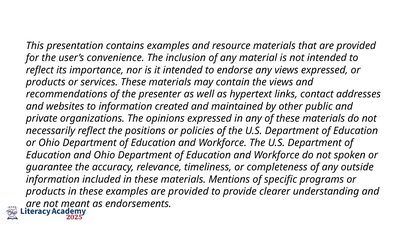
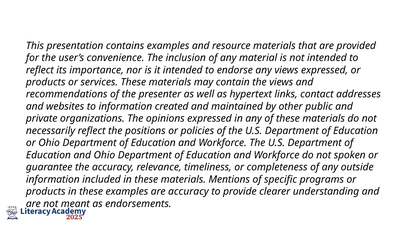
examples are provided: provided -> accuracy
